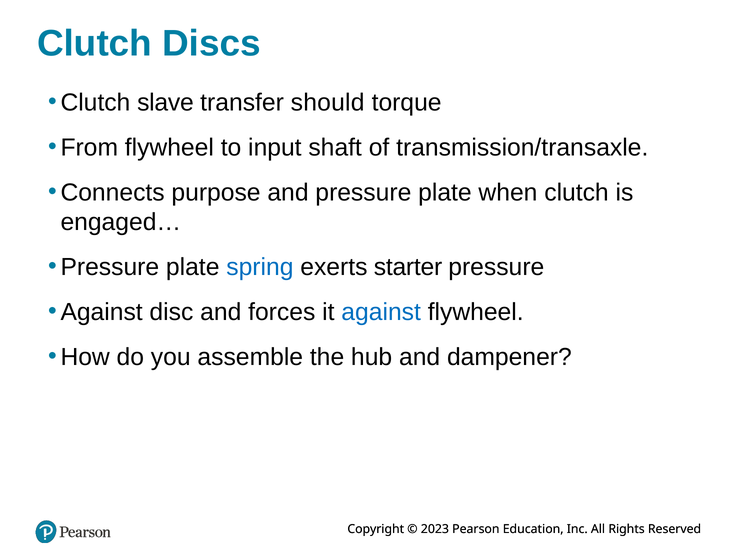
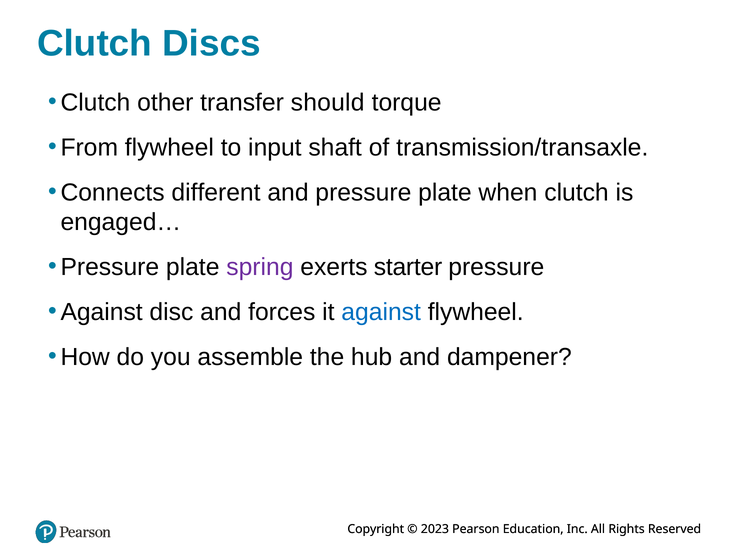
slave: slave -> other
purpose: purpose -> different
spring colour: blue -> purple
